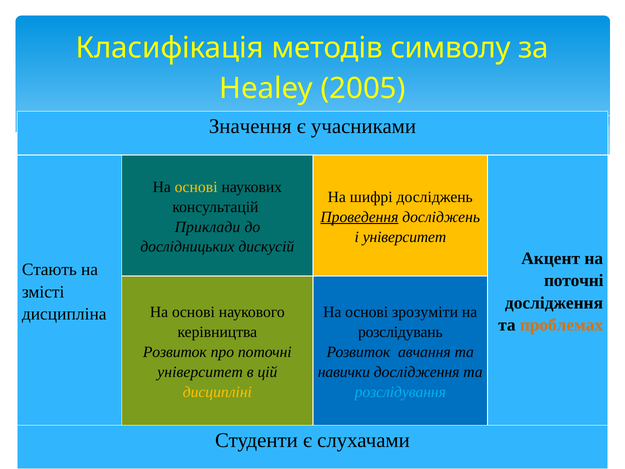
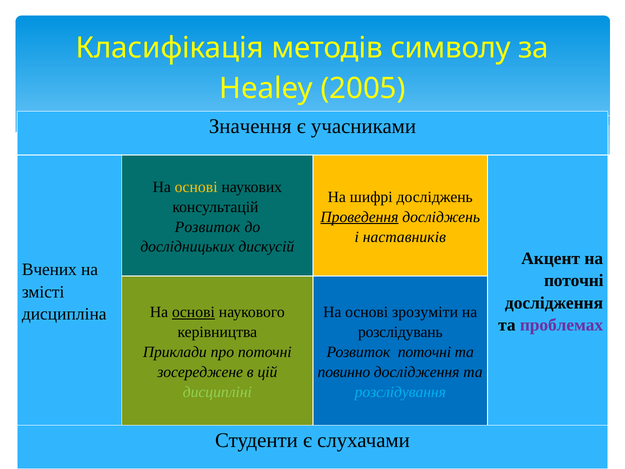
Приклади at (207, 227): Приклади -> Розвиток
і університет: університет -> наставників
Стають: Стають -> Вчених
основі at (193, 312) underline: none -> present
проблемах colour: orange -> purple
Розвиток at (175, 352): Розвиток -> Приклади
Розвиток авчання: авчання -> поточні
університет at (200, 372): університет -> зосереджене
навички: навички -> повинно
дисципліні colour: yellow -> light green
